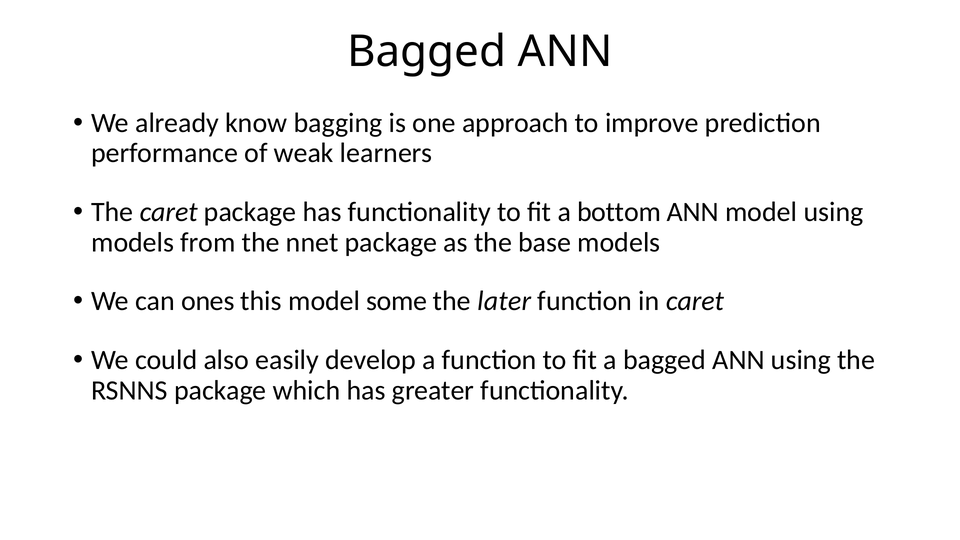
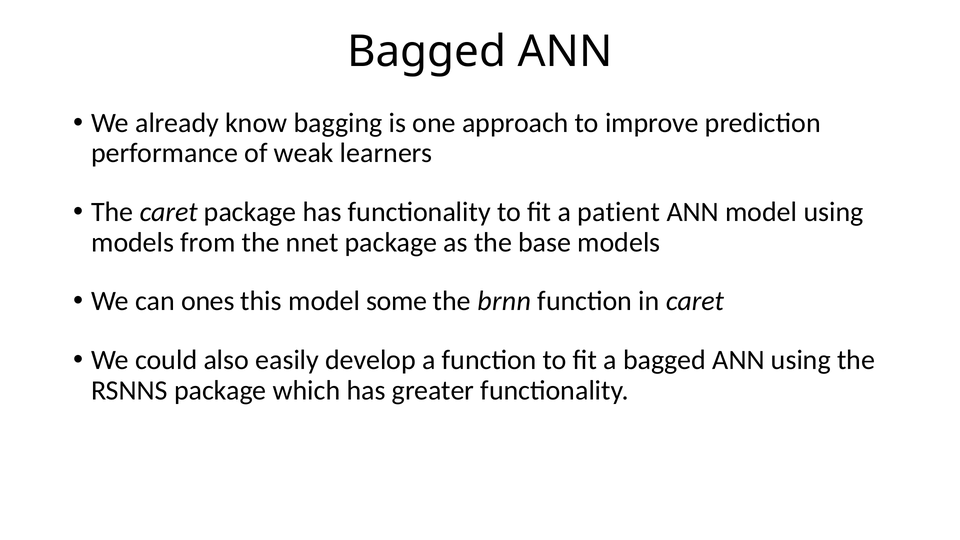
bottom: bottom -> patient
later: later -> brnn
